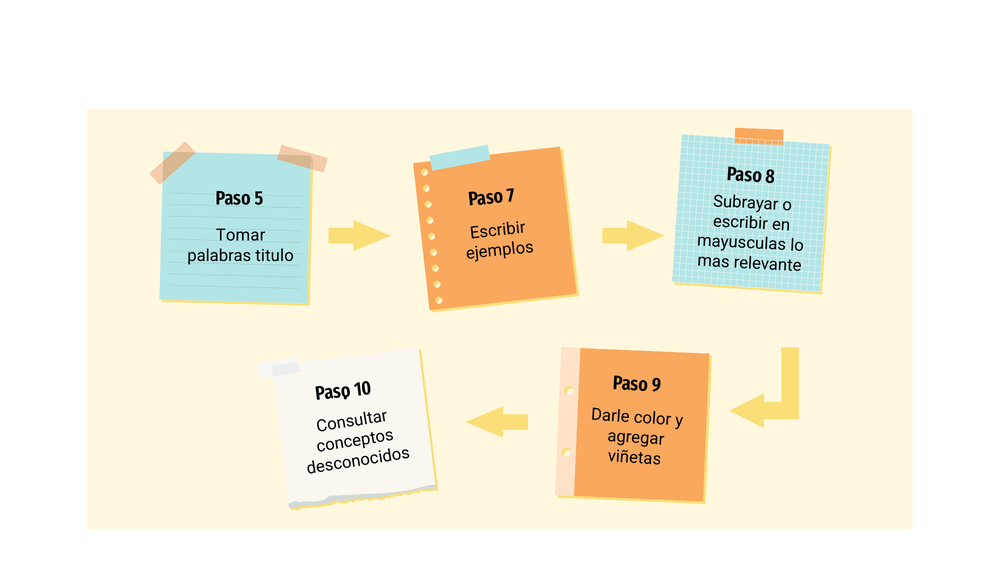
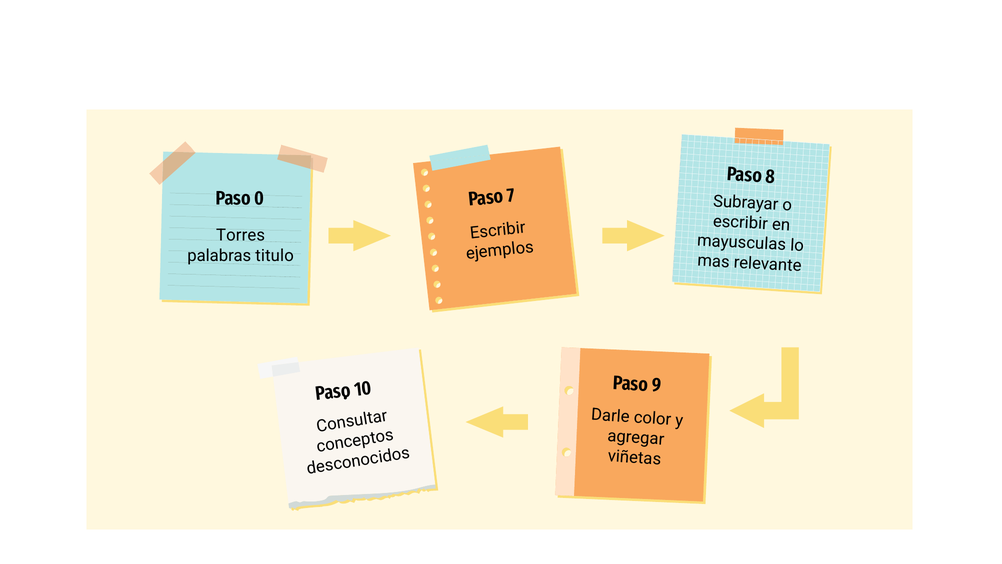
5: 5 -> 0
Tomar: Tomar -> Torres
